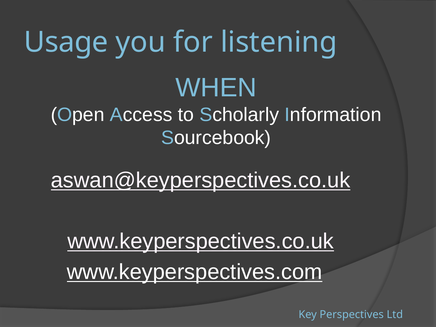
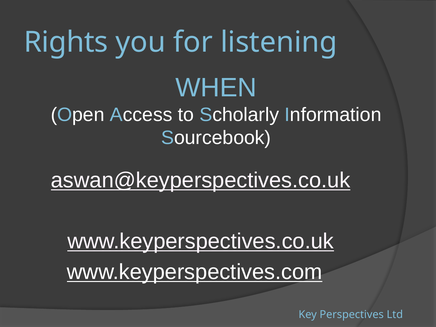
Usage: Usage -> Rights
